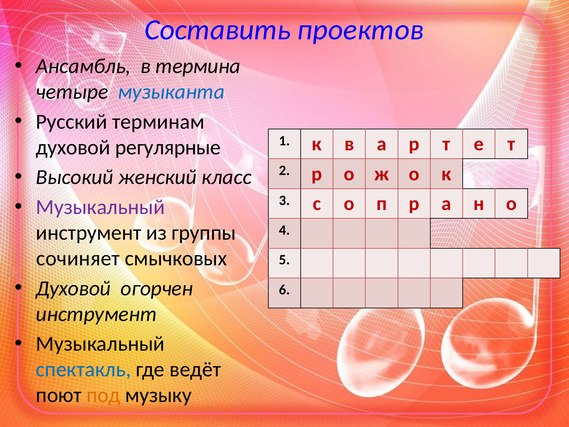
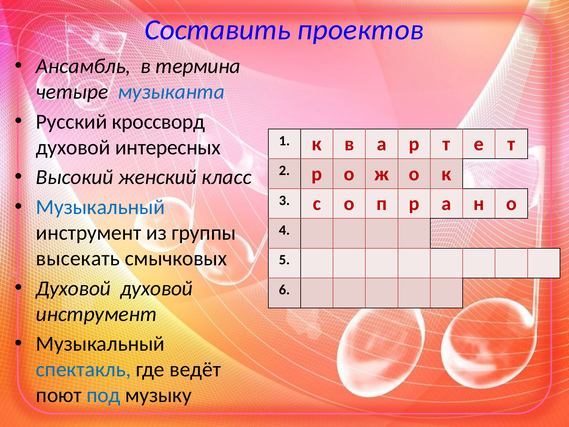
терминам: терминам -> кроссворд
регулярные: регулярные -> интересных
Музыкальный at (100, 207) colour: purple -> blue
сочиняет: сочиняет -> высекать
Духовой огорчен: огорчен -> духовой
под colour: orange -> blue
